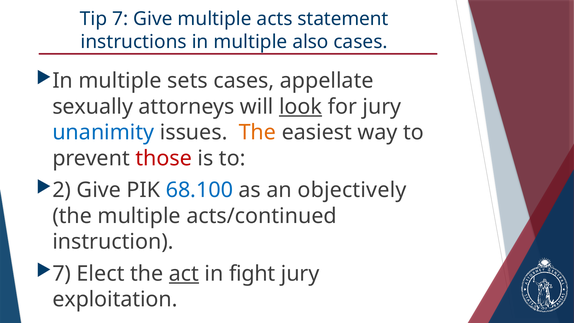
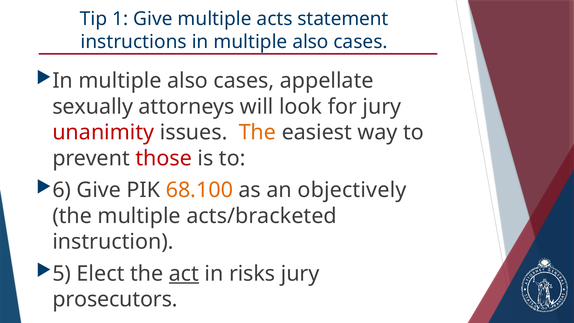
Tip 7: 7 -> 1
sets at (188, 81): sets -> also
look underline: present -> none
unanimity colour: blue -> red
2: 2 -> 6
68.100 colour: blue -> orange
acts/continued: acts/continued -> acts/bracketed
7 at (62, 274): 7 -> 5
fight: fight -> risks
exploitation: exploitation -> prosecutors
